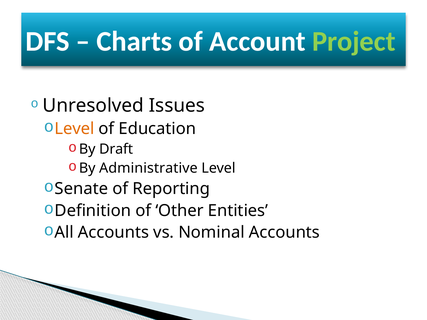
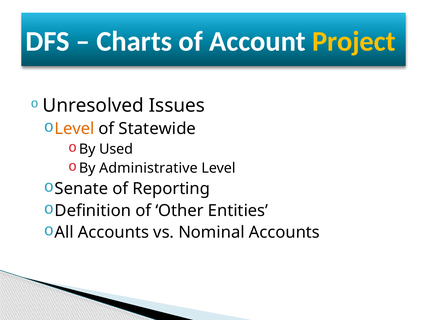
Project colour: light green -> yellow
Education: Education -> Statewide
Draft: Draft -> Used
